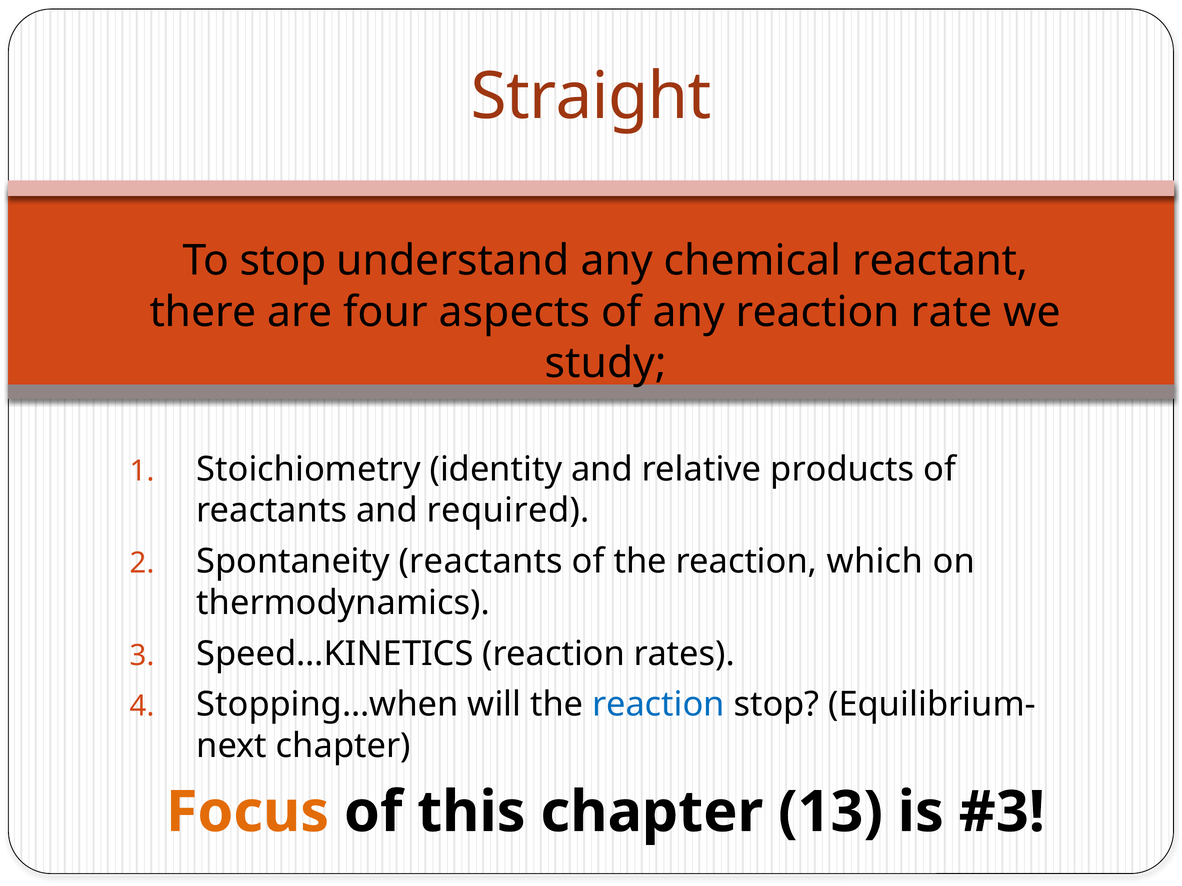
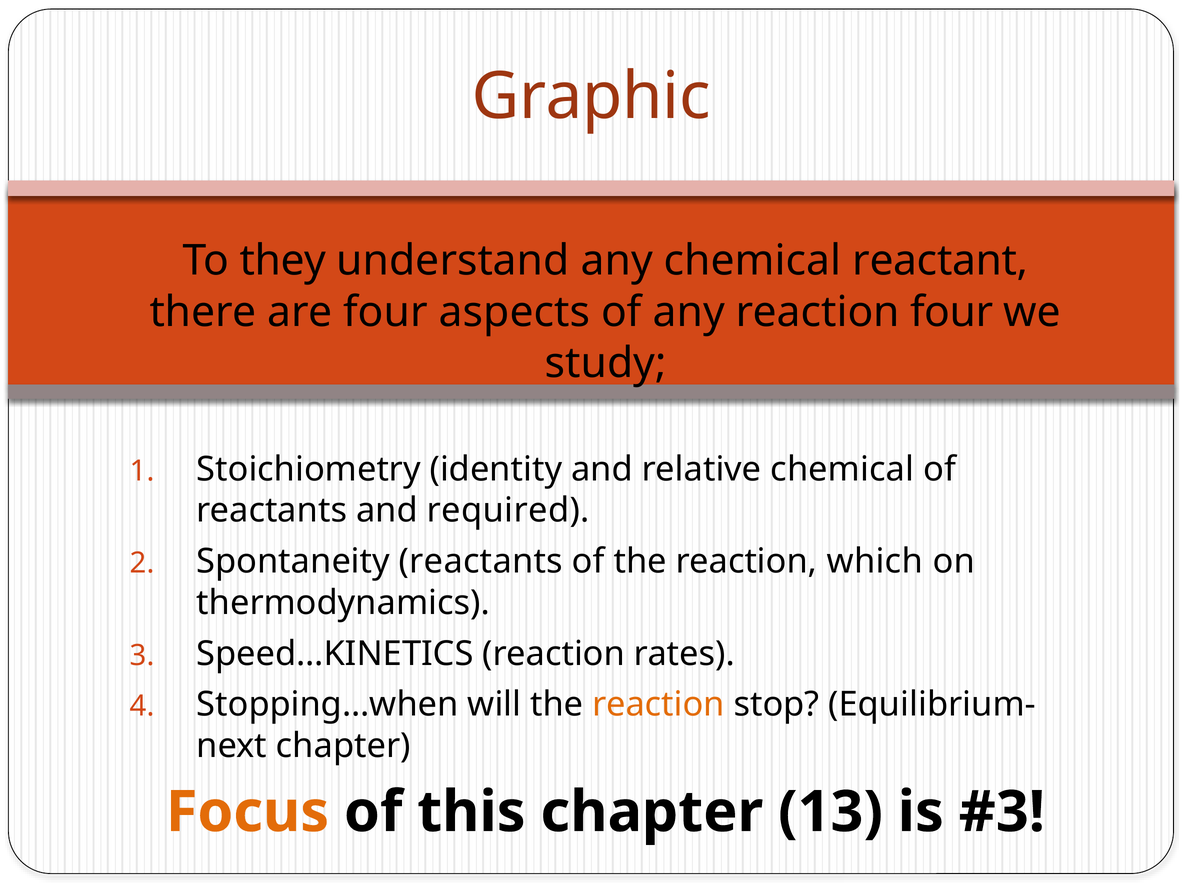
Straight: Straight -> Graphic
To stop: stop -> they
reaction rate: rate -> four
relative products: products -> chemical
reaction at (658, 705) colour: blue -> orange
